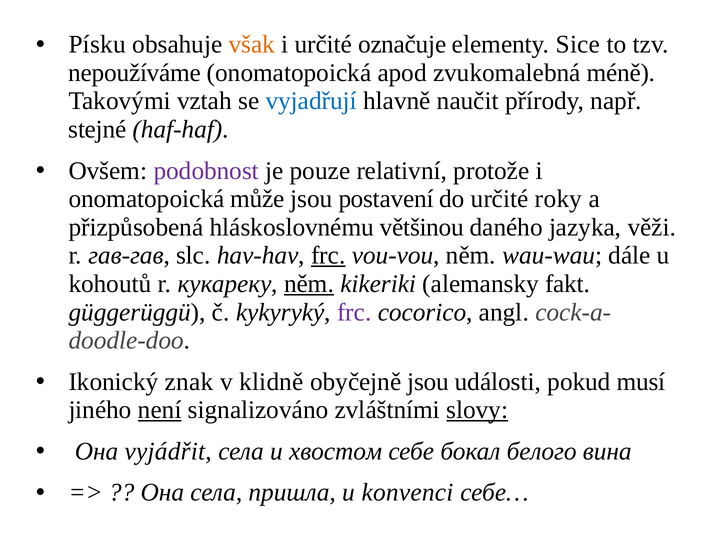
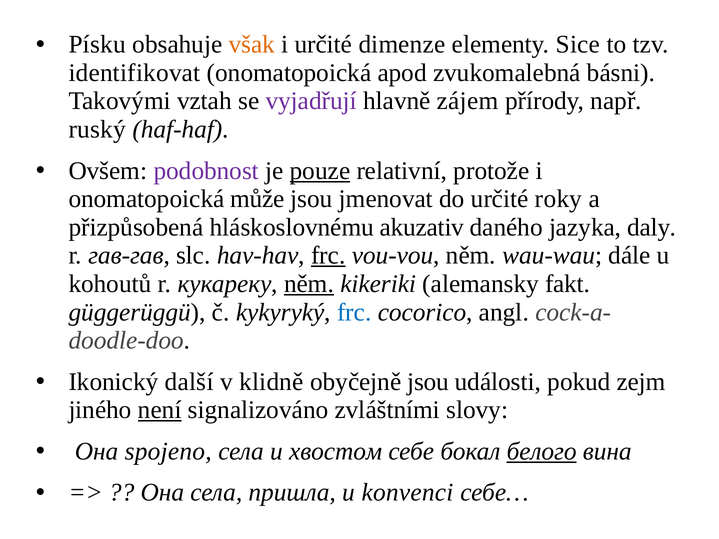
označuje: označuje -> dimenze
nepoužíváme: nepoužíváme -> identifikovat
méně: méně -> básni
vyjadřují colour: blue -> purple
naučit: naučit -> zájem
stejné: stejné -> ruský
pouze underline: none -> present
postavení: postavení -> jmenovat
většinou: většinou -> akuzativ
věži: věži -> daly
frc at (354, 312) colour: purple -> blue
znak: znak -> další
musí: musí -> zejm
slovy underline: present -> none
vyjádřit: vyjádřit -> spojeno
белого underline: none -> present
